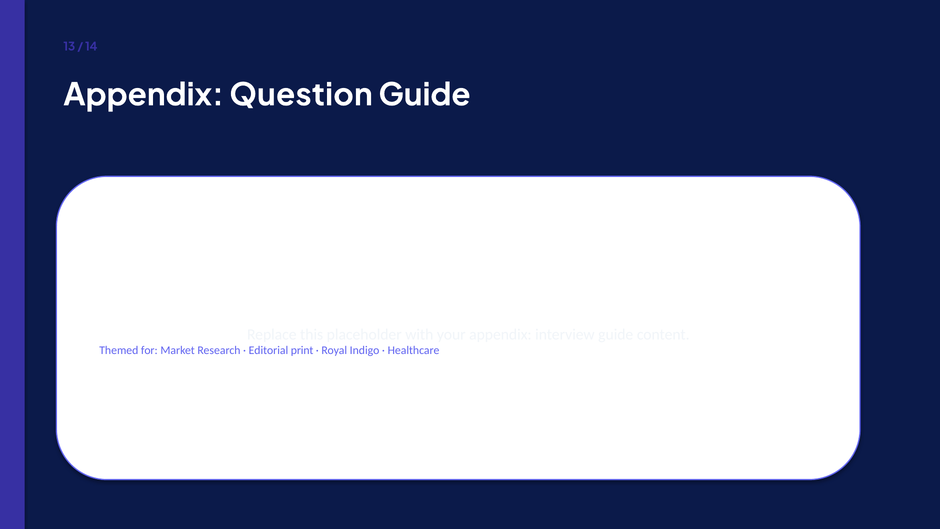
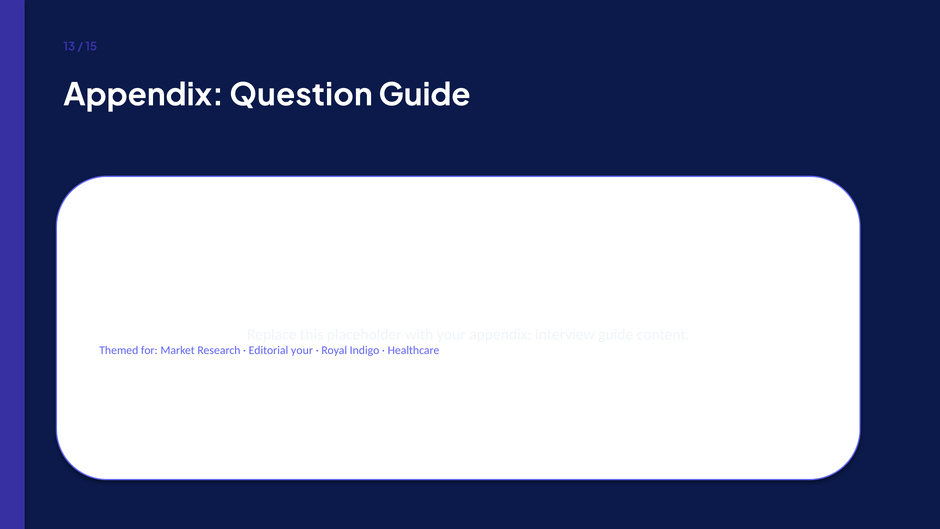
14: 14 -> 15
Editorial print: print -> your
